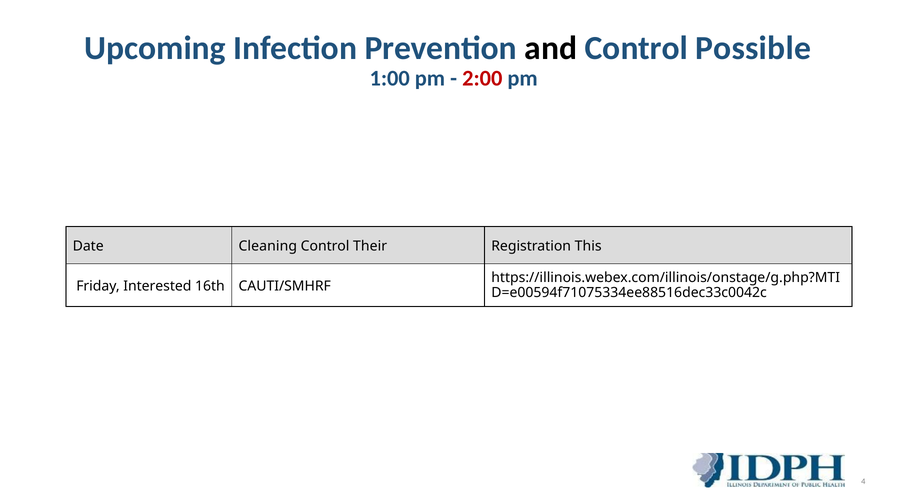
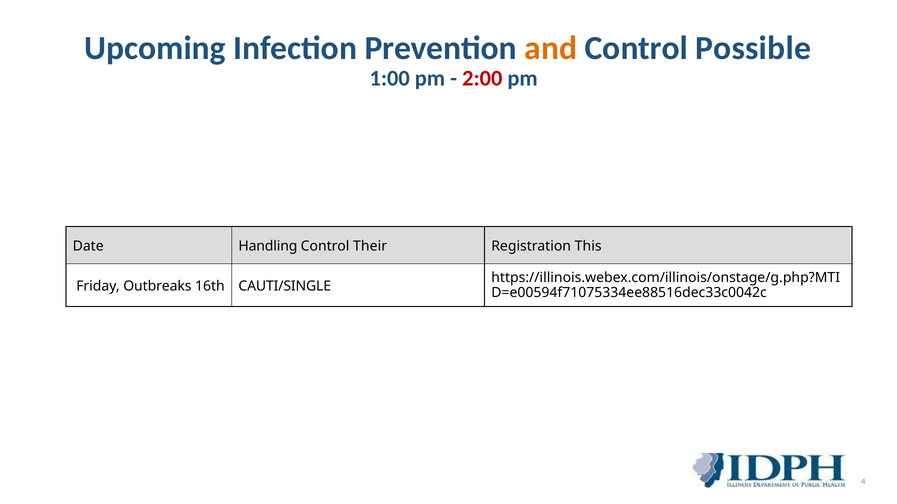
and colour: black -> orange
Cleaning: Cleaning -> Handling
Interested: Interested -> Outbreaks
CAUTI/SMHRF: CAUTI/SMHRF -> CAUTI/SINGLE
